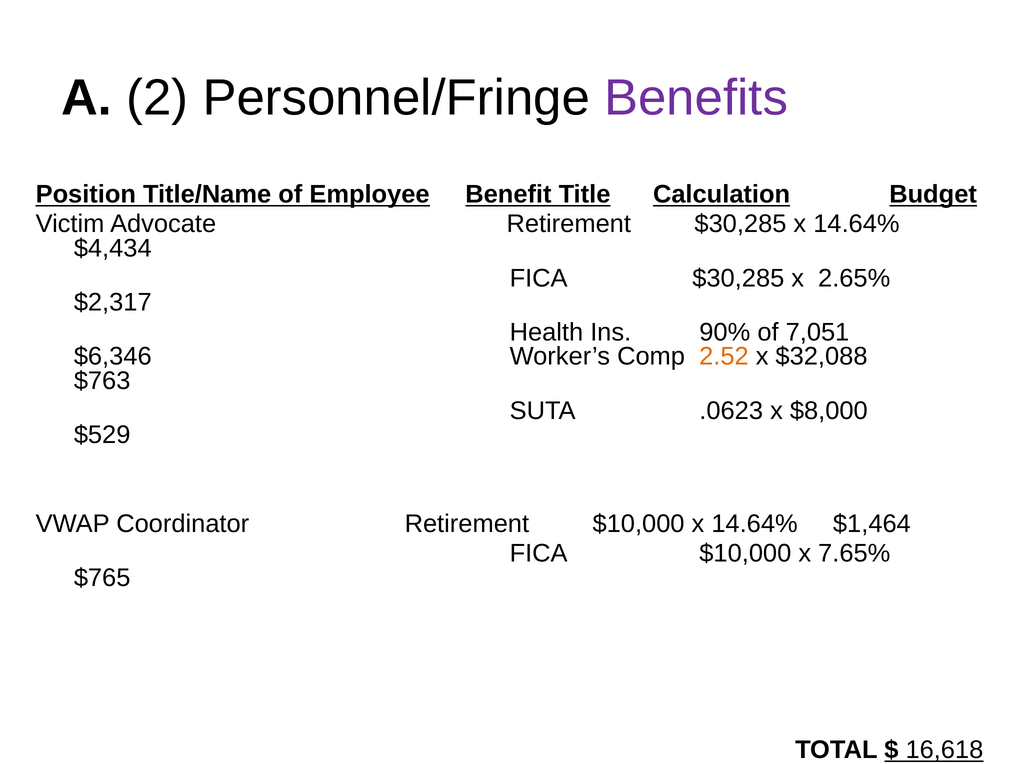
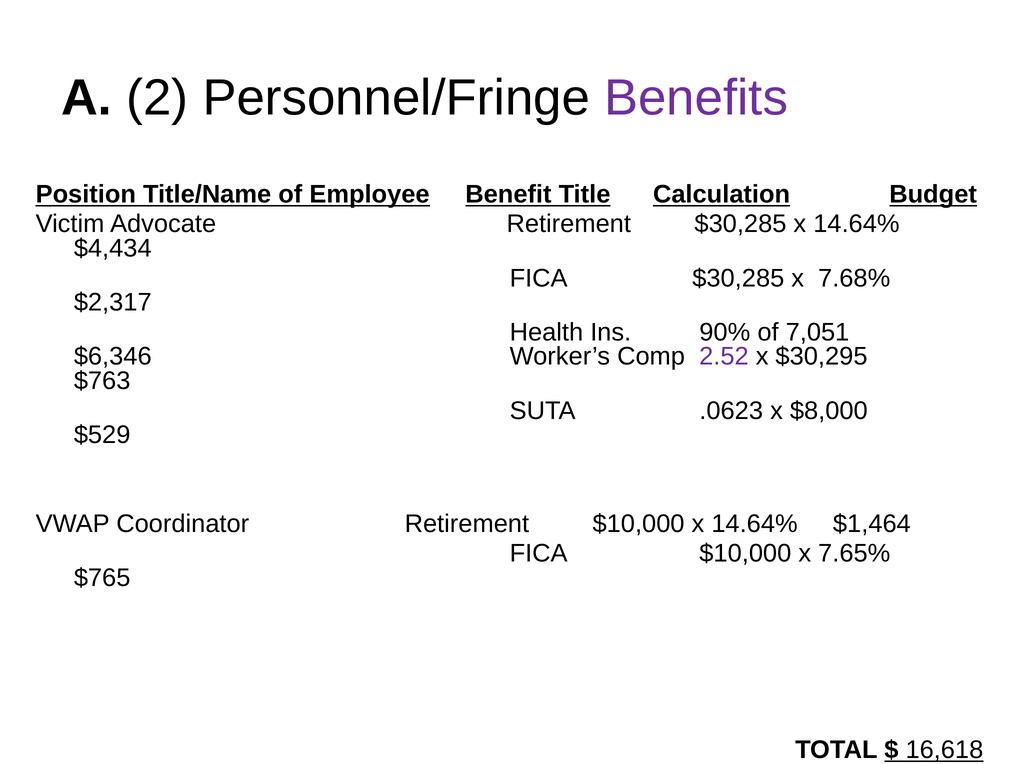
2.65%: 2.65% -> 7.68%
2.52 colour: orange -> purple
$32,088: $32,088 -> $30,295
